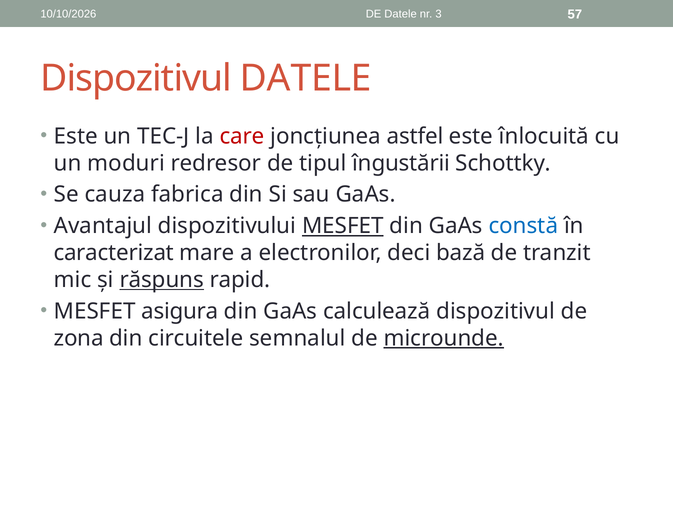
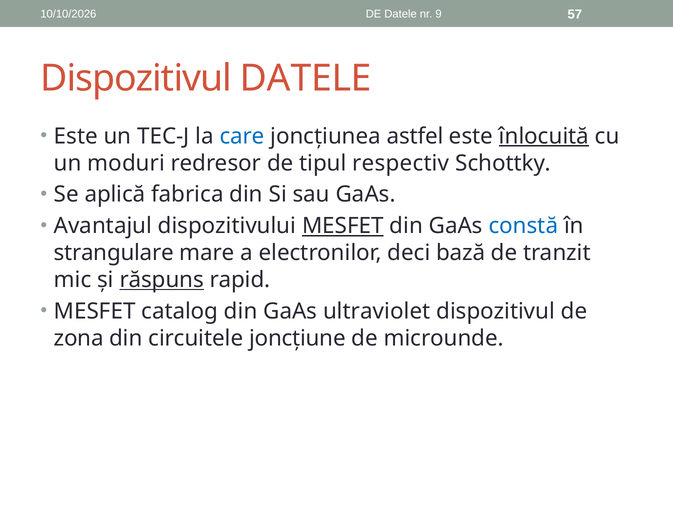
3: 3 -> 9
care colour: red -> blue
înlocuită underline: none -> present
îngustării: îngustării -> respectiv
cauza: cauza -> aplică
caracterizat: caracterizat -> strangulare
asigura: asigura -> catalog
calculează: calculează -> ultraviolet
semnalul: semnalul -> joncțiune
microunde underline: present -> none
